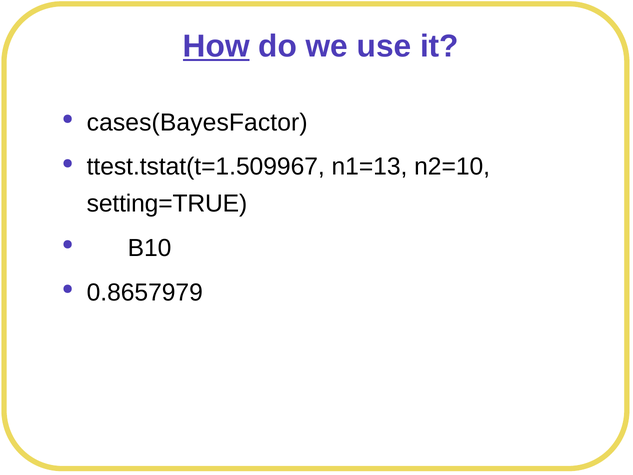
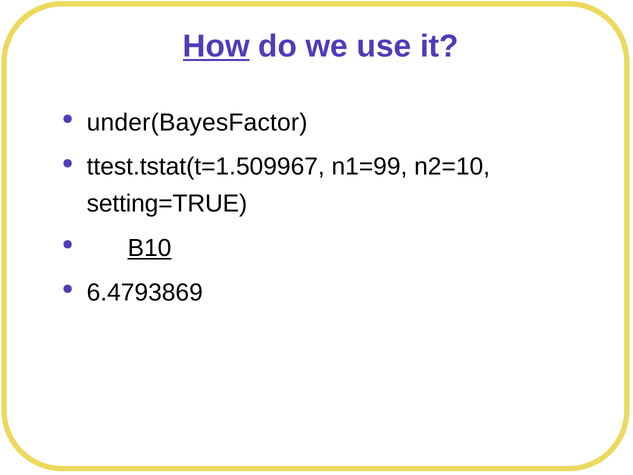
cases(BayesFactor: cases(BayesFactor -> under(BayesFactor
n1=13: n1=13 -> n1=99
B10 underline: none -> present
0.8657979: 0.8657979 -> 6.4793869
